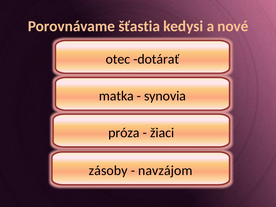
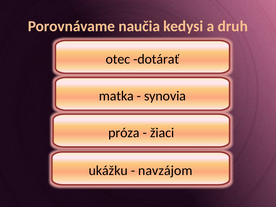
šťastia: šťastia -> naučia
nové: nové -> druh
zásoby: zásoby -> ukážku
